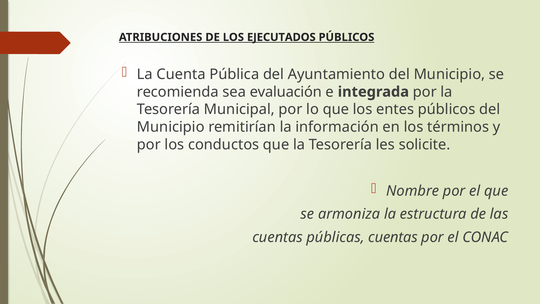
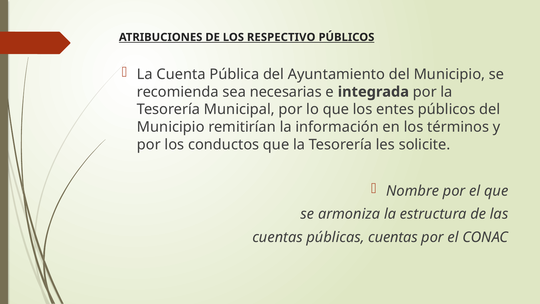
EJECUTADOS: EJECUTADOS -> RESPECTIVO
evaluación: evaluación -> necesarias
